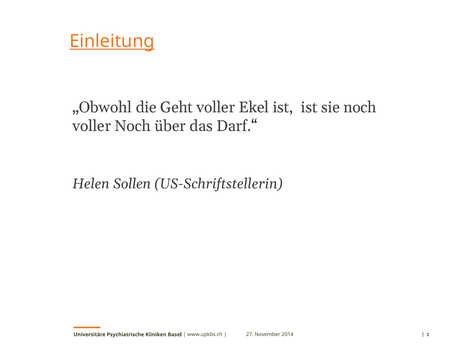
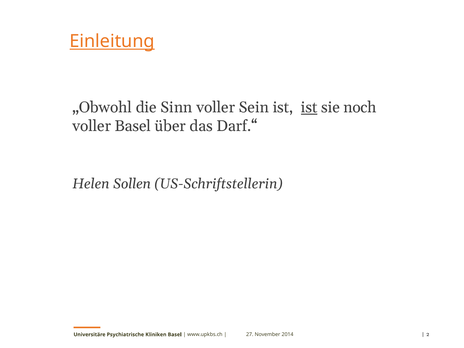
Geht: Geht -> Sinn
Ekel: Ekel -> Sein
ist at (309, 107) underline: none -> present
voller Noch: Noch -> Basel
